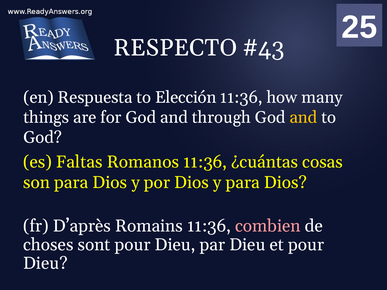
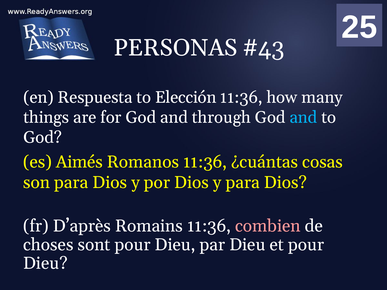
RESPECTO: RESPECTO -> PERSONAS
and at (303, 118) colour: yellow -> light blue
Faltas: Faltas -> Aimés
